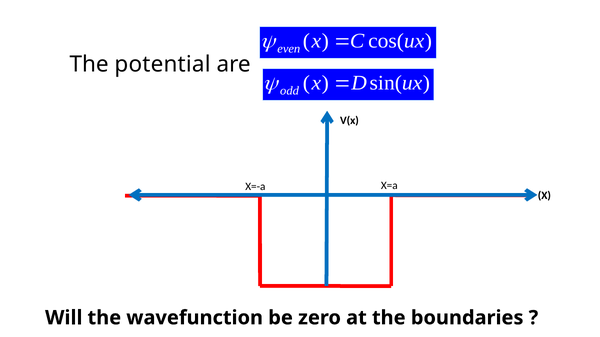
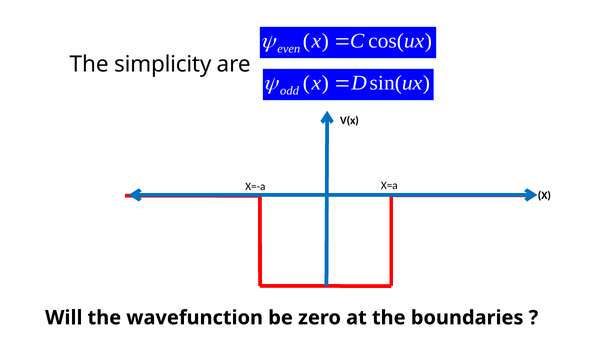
potential: potential -> simplicity
